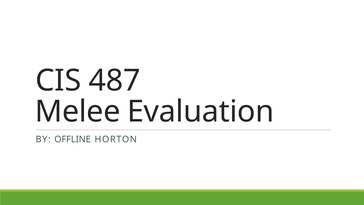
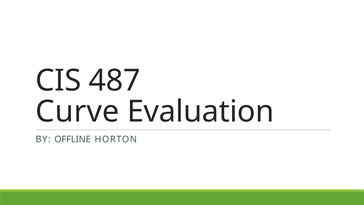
Melee: Melee -> Curve
